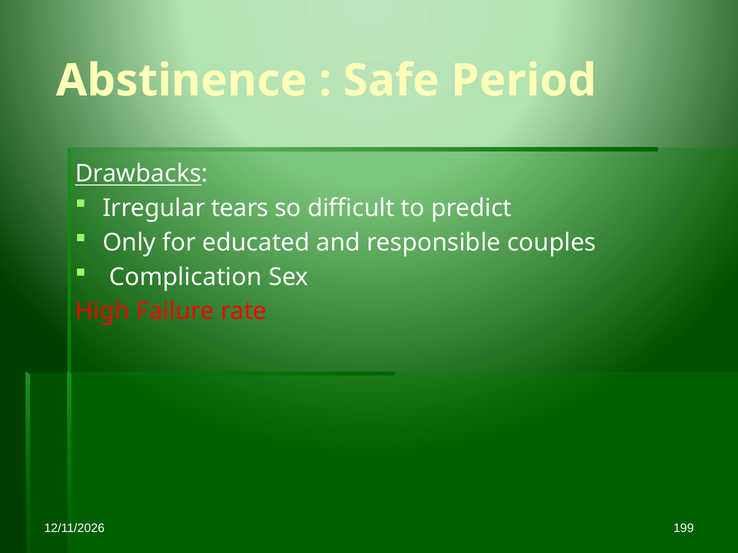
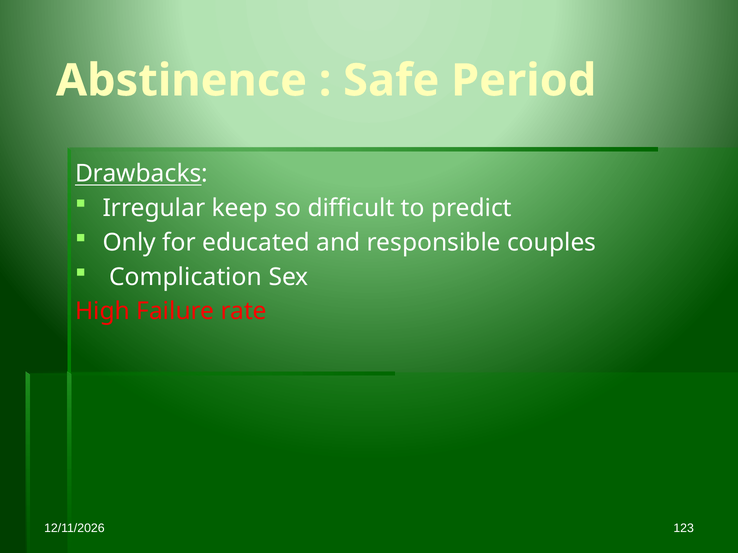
tears: tears -> keep
199: 199 -> 123
